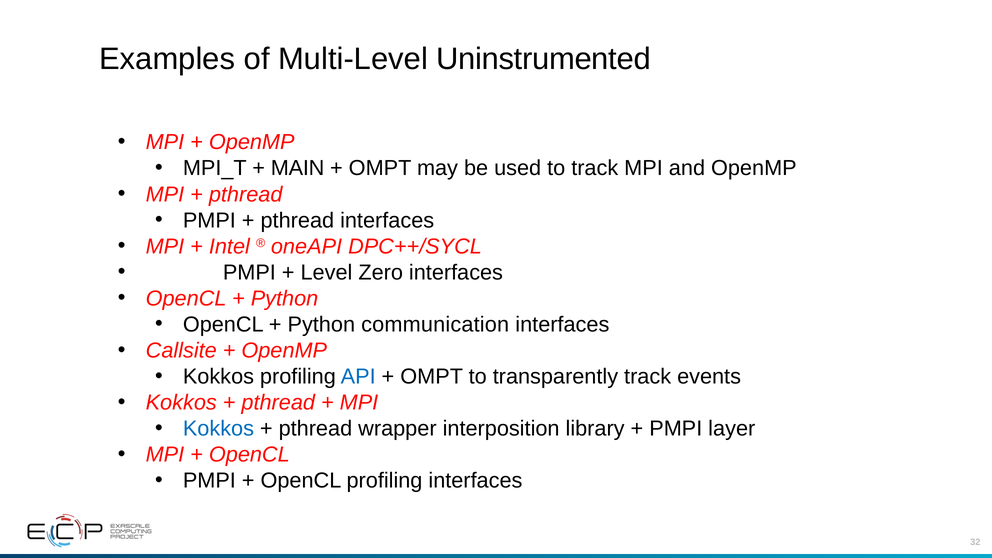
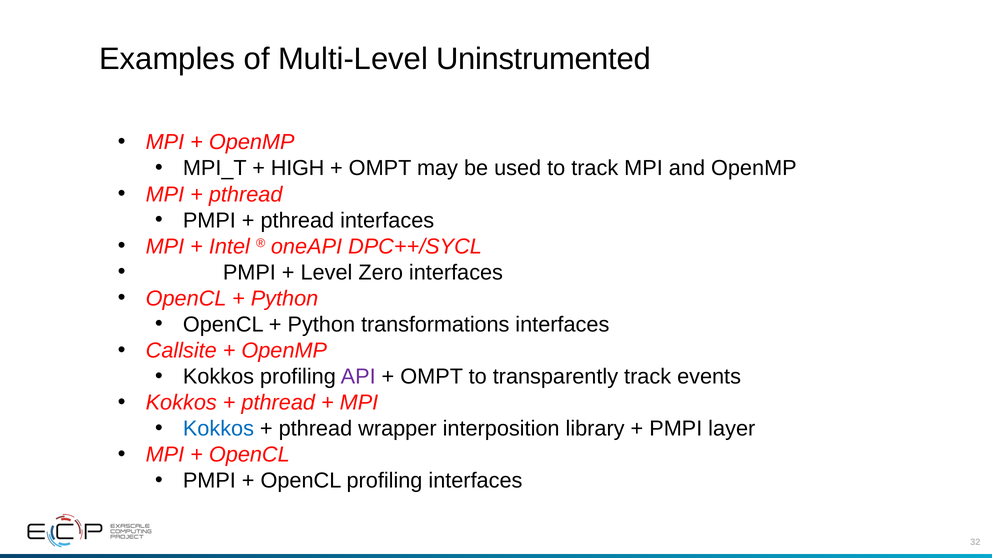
MAIN: MAIN -> HIGH
communication: communication -> transformations
API colour: blue -> purple
